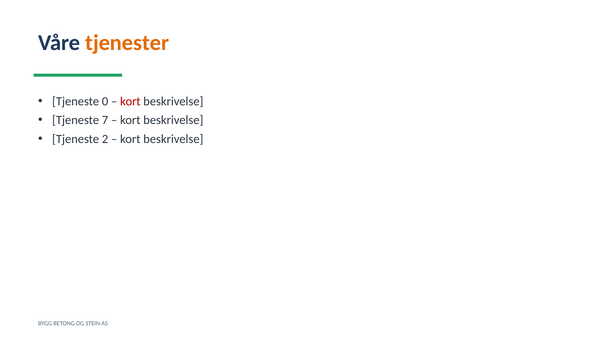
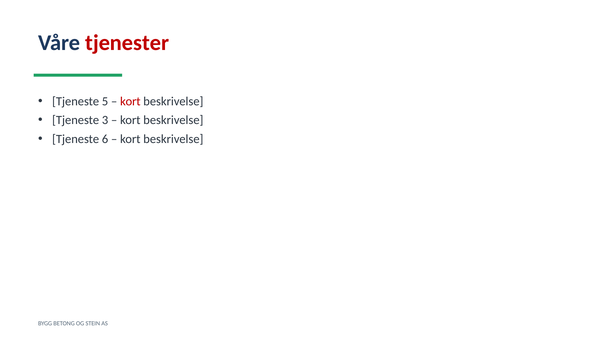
tjenester colour: orange -> red
0: 0 -> 5
7: 7 -> 3
2: 2 -> 6
